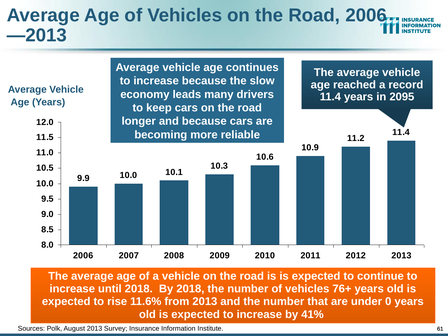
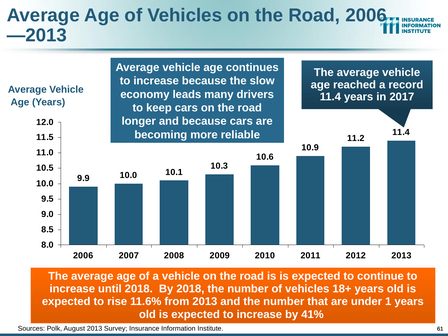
2095: 2095 -> 2017
76+: 76+ -> 18+
0: 0 -> 1
